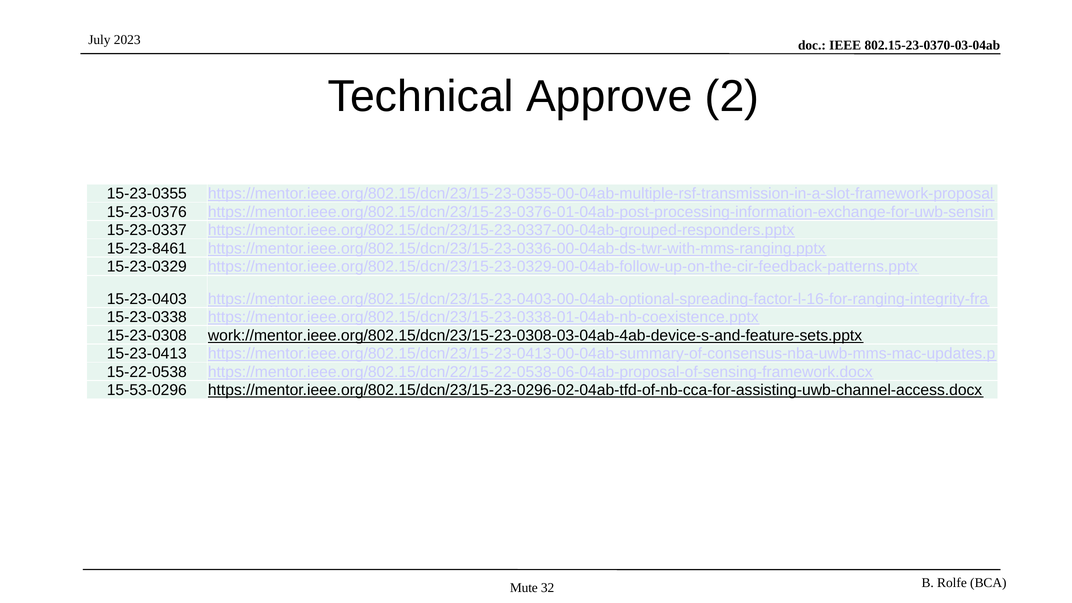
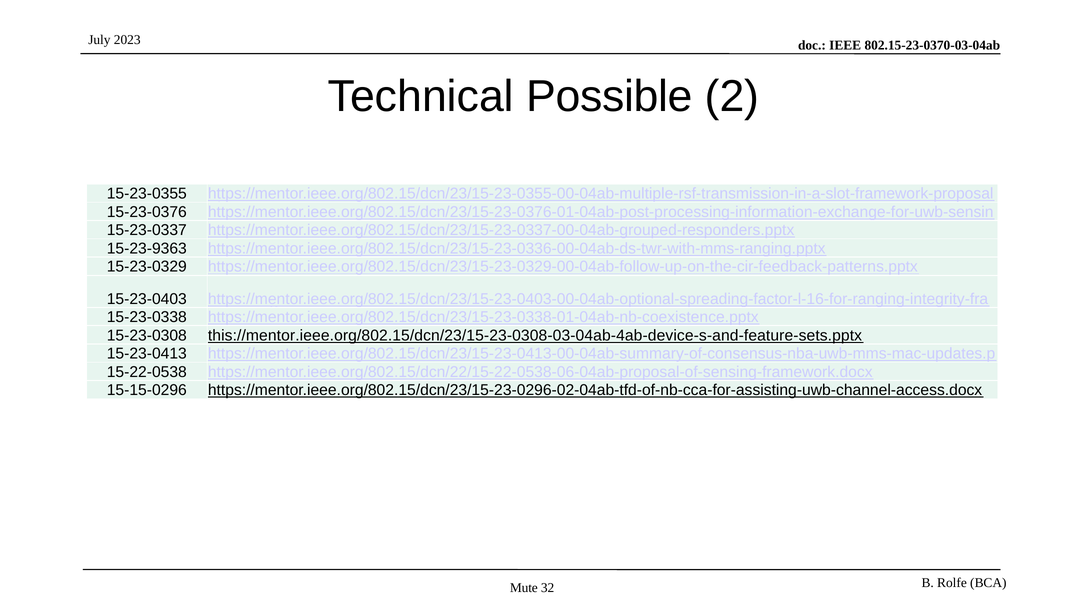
Approve: Approve -> Possible
15-23-8461: 15-23-8461 -> 15-23-9363
work://mentor.ieee.org/802.15/dcn/23/15-23-0308-03-04ab-4ab-device-s-and-feature-sets.pptx: work://mentor.ieee.org/802.15/dcn/23/15-23-0308-03-04ab-4ab-device-s-and-feature-sets.pptx -> this://mentor.ieee.org/802.15/dcn/23/15-23-0308-03-04ab-4ab-device-s-and-feature-sets.pptx
15-53-0296: 15-53-0296 -> 15-15-0296
